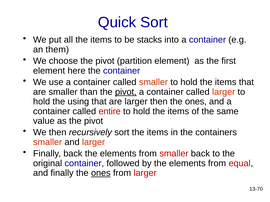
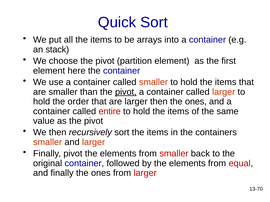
stacks: stacks -> arrays
them: them -> stack
using: using -> order
Finally back: back -> pivot
ones at (101, 173) underline: present -> none
